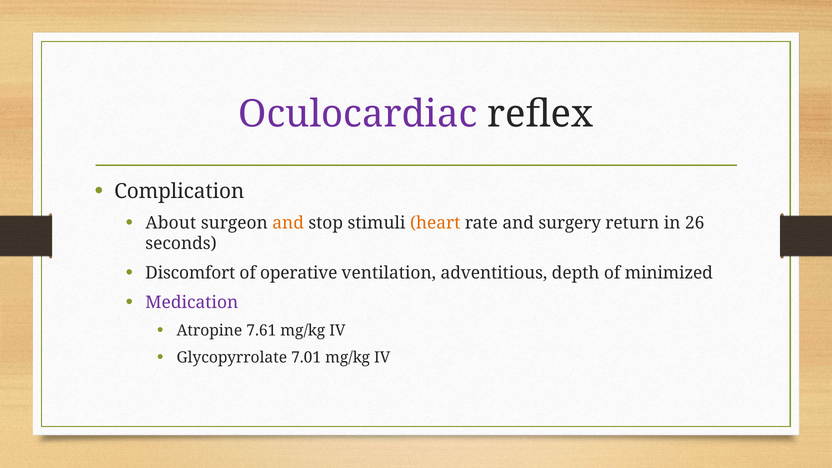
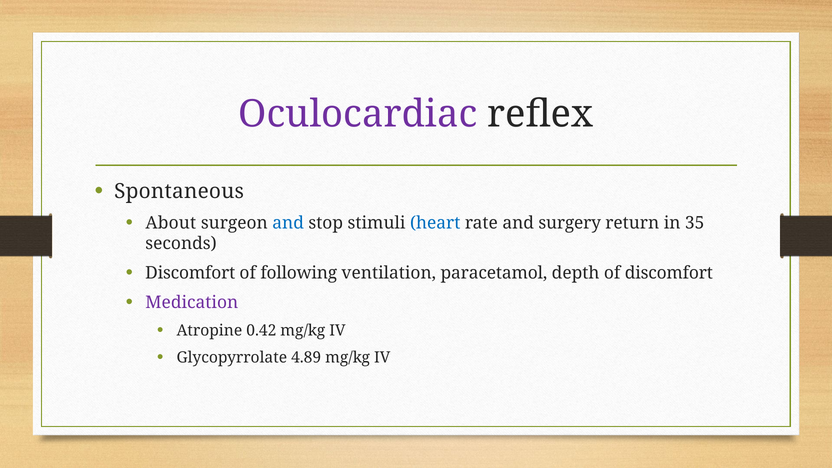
Complication: Complication -> Spontaneous
and at (288, 223) colour: orange -> blue
heart colour: orange -> blue
26: 26 -> 35
operative: operative -> following
adventitious: adventitious -> paracetamol
of minimized: minimized -> discomfort
7.61: 7.61 -> 0.42
7.01: 7.01 -> 4.89
